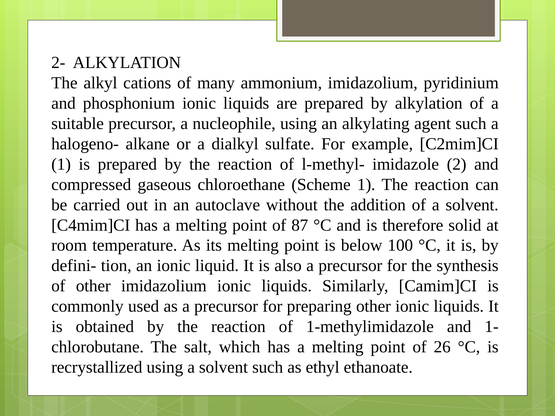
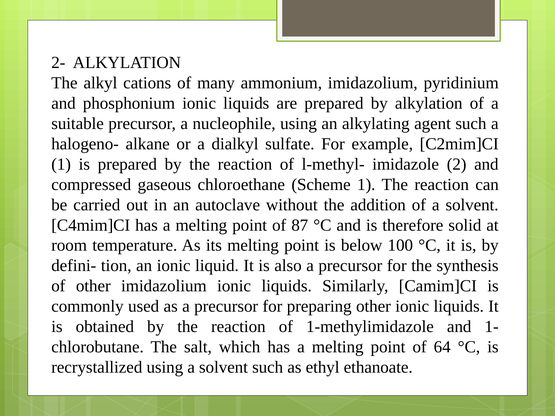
26: 26 -> 64
